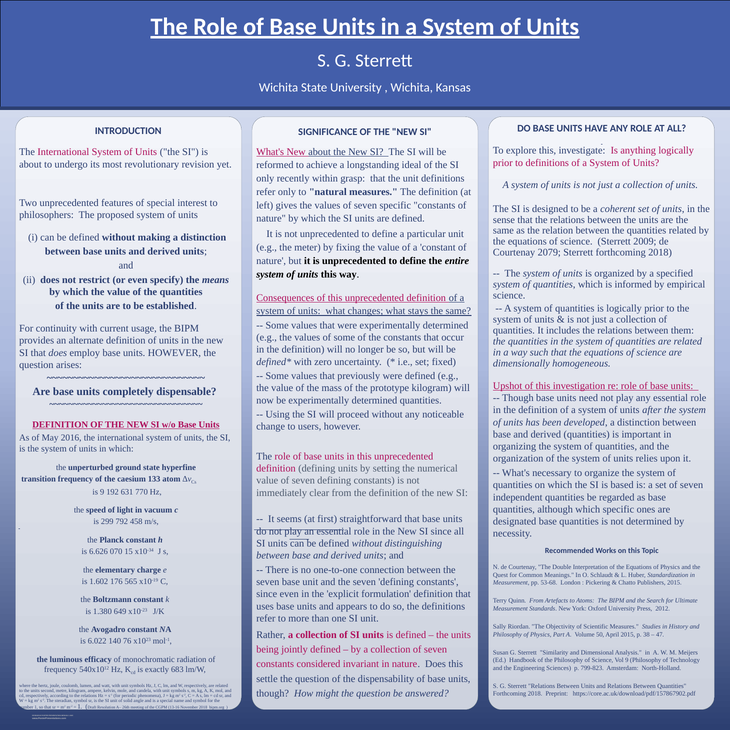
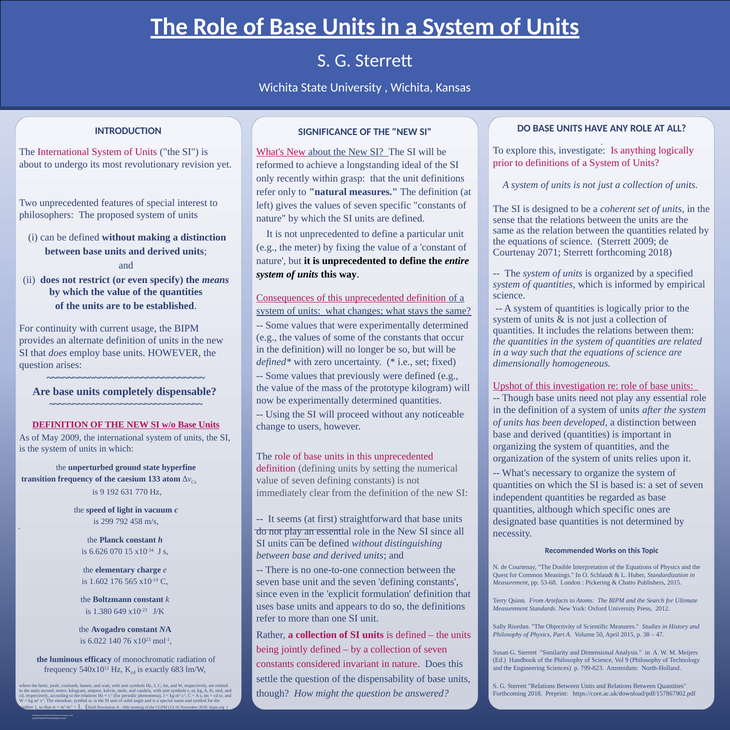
2079: 2079 -> 2071
May 2016: 2016 -> 2009
